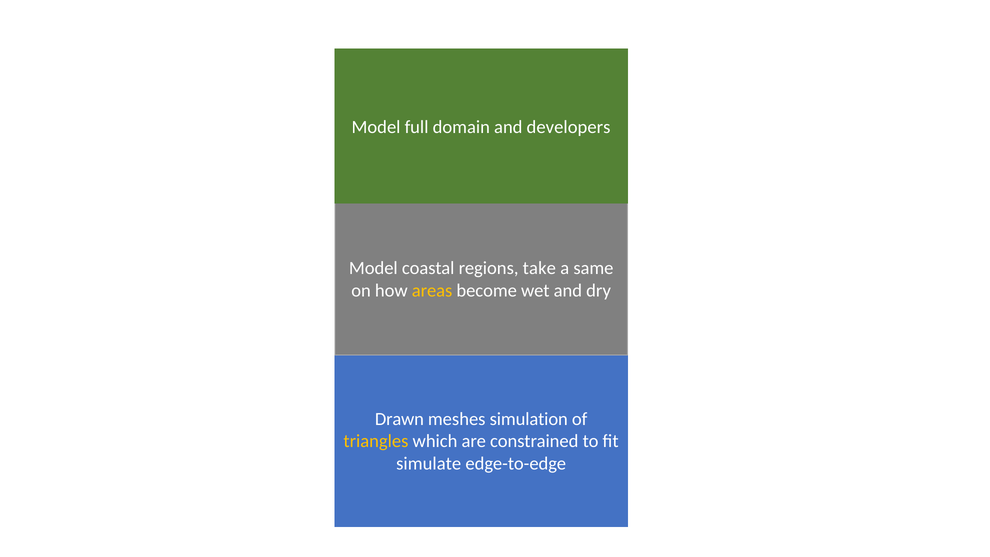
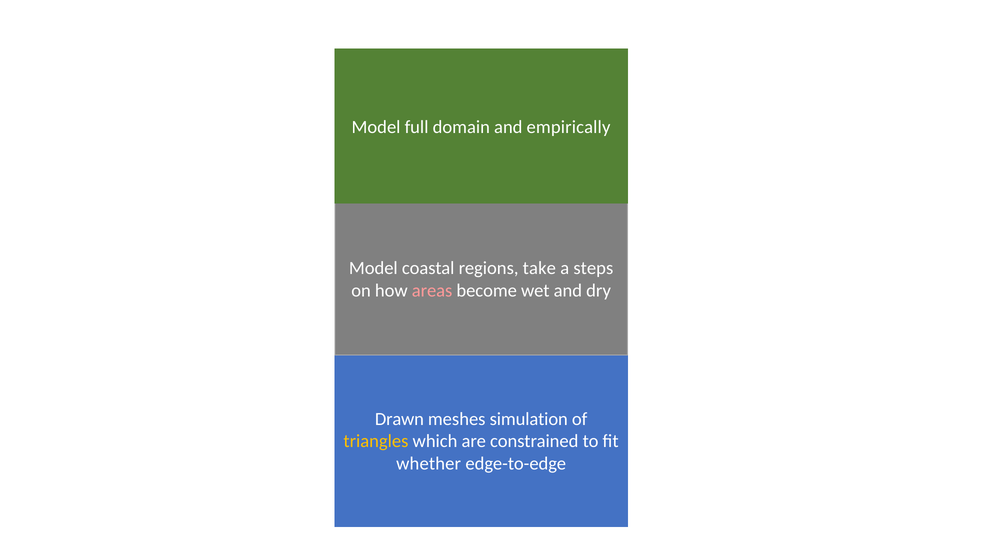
developers: developers -> empirically
same: same -> steps
areas colour: yellow -> pink
simulate: simulate -> whether
